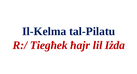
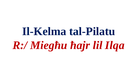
Tiegħek: Tiegħek -> Miegħu
Iżda: Iżda -> Ilqa
